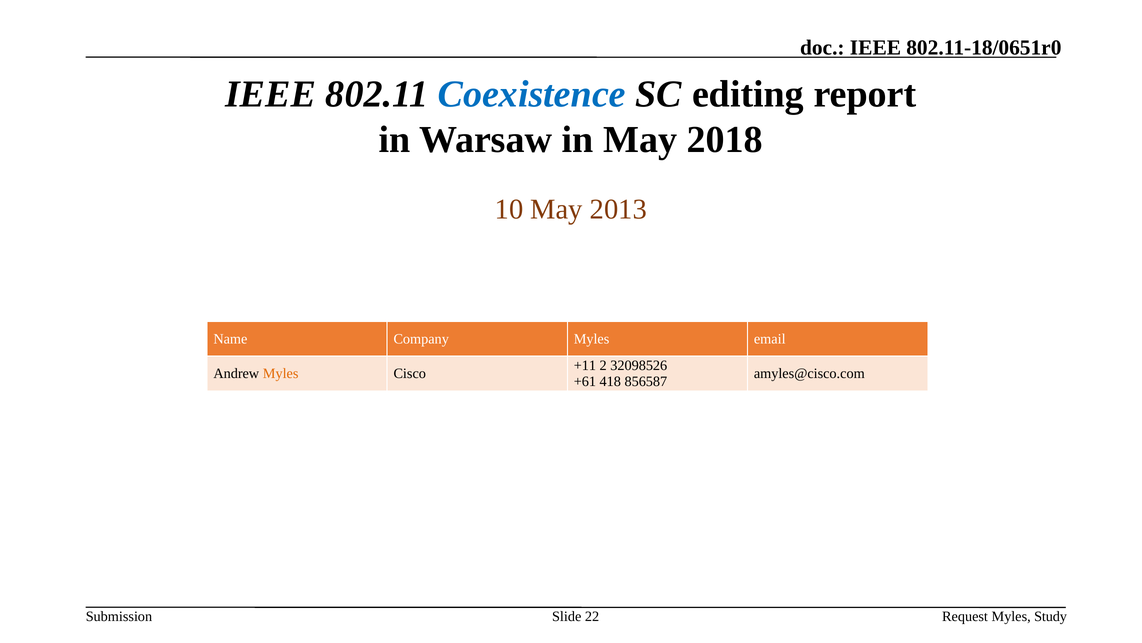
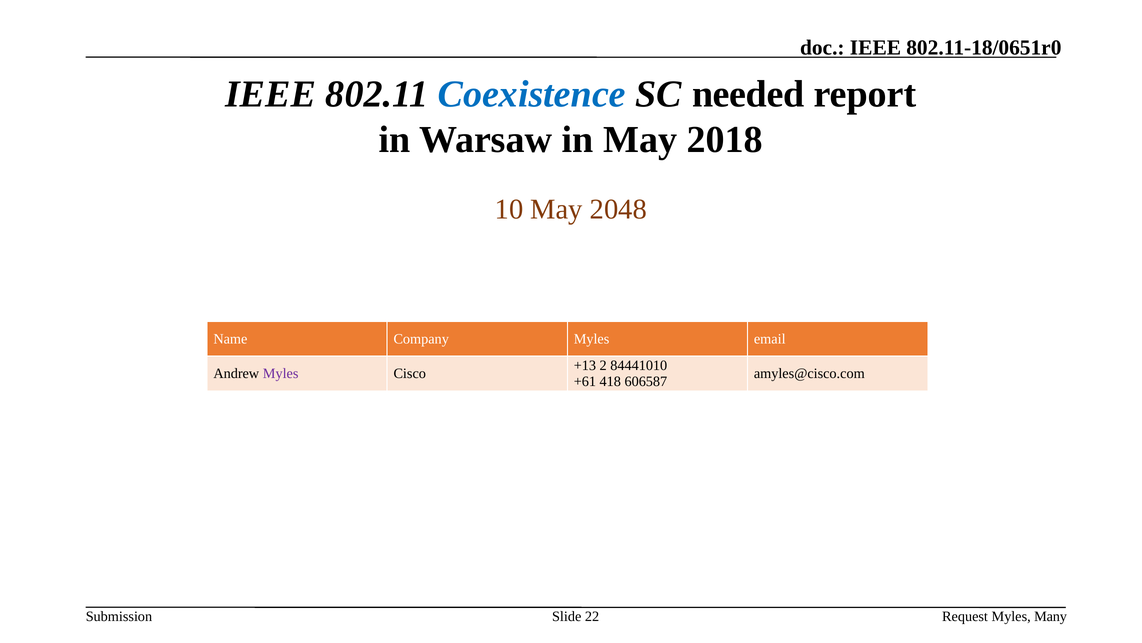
editing: editing -> needed
2013: 2013 -> 2048
+11: +11 -> +13
32098526: 32098526 -> 84441010
Myles at (281, 373) colour: orange -> purple
856587: 856587 -> 606587
Study: Study -> Many
